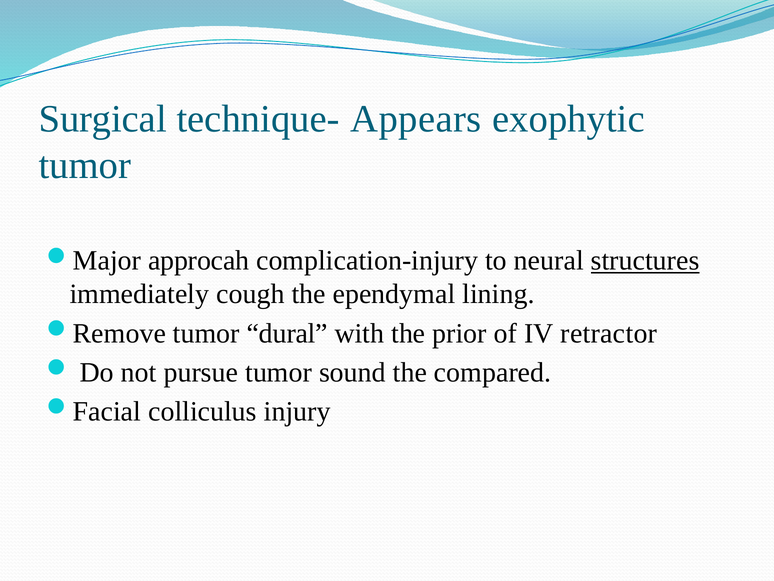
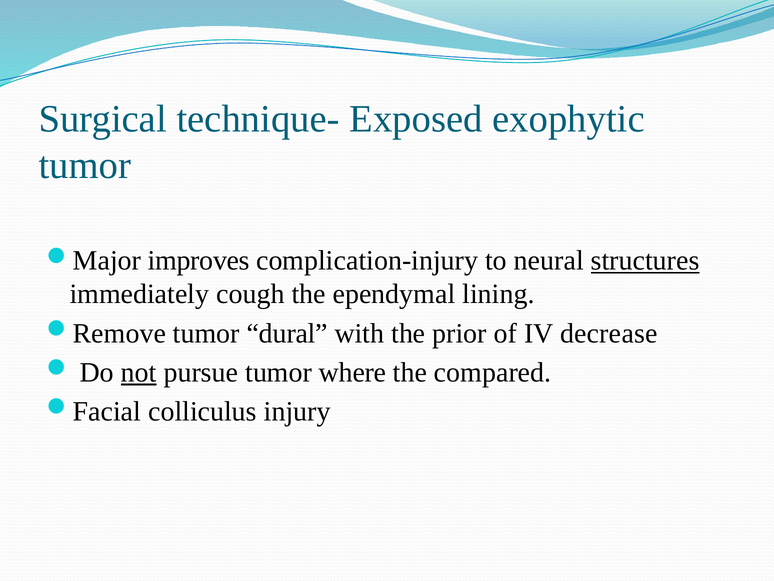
Appears: Appears -> Exposed
approcah: approcah -> improves
retractor: retractor -> decrease
not underline: none -> present
sound: sound -> where
